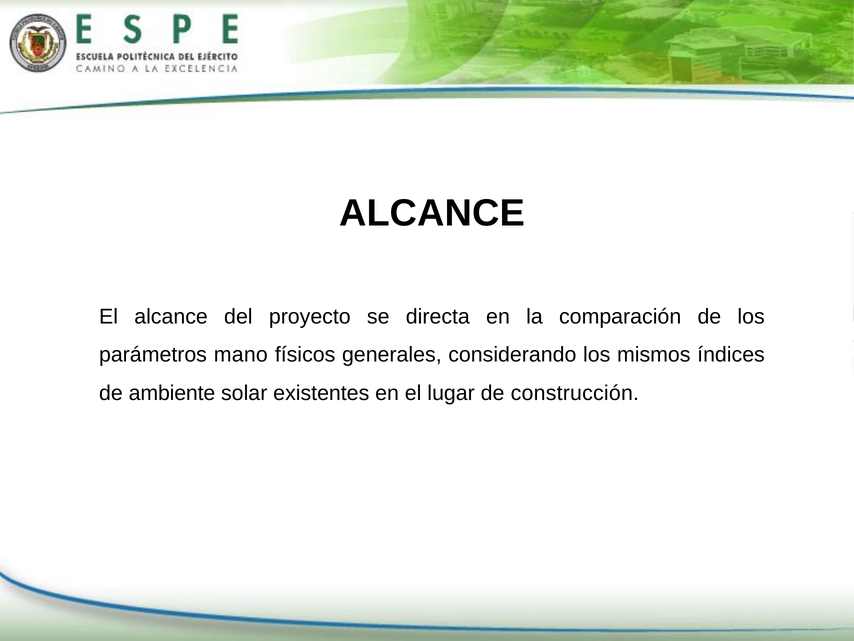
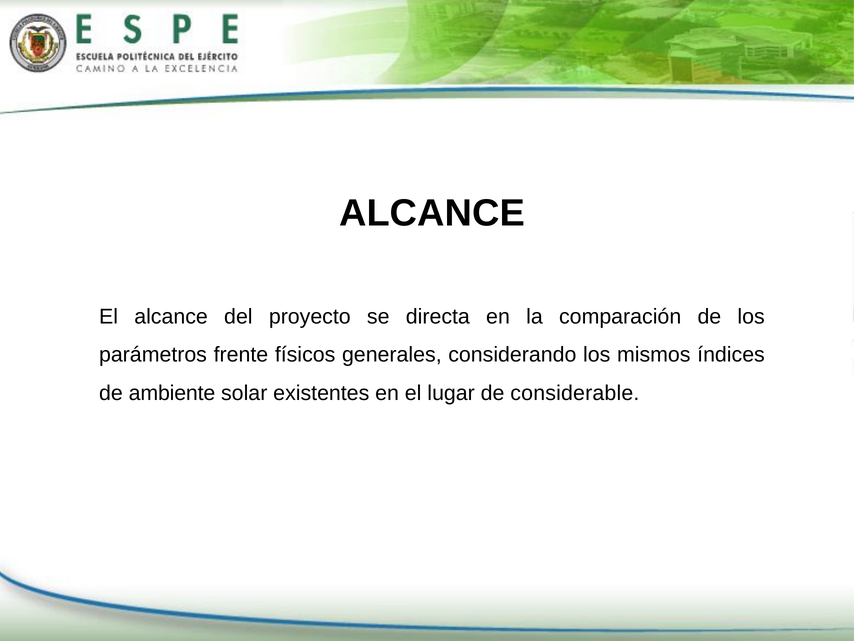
mano: mano -> frente
construcción: construcción -> considerable
